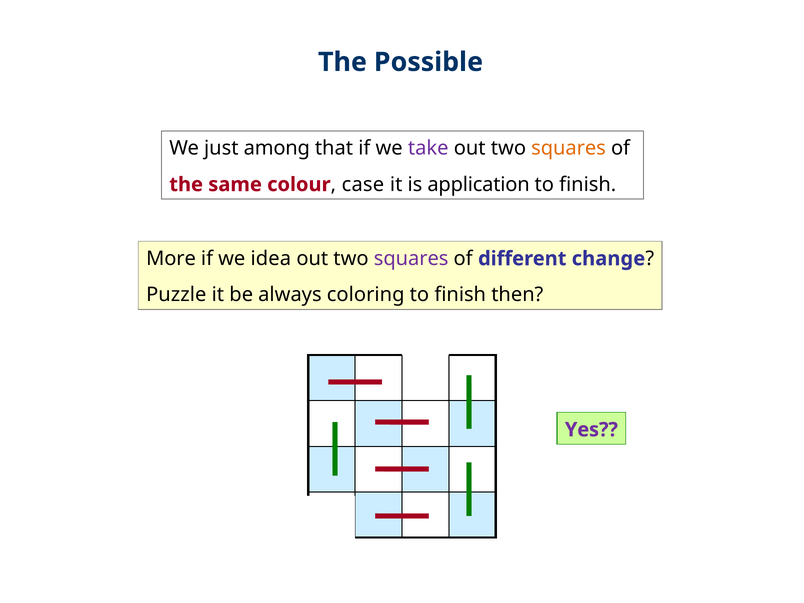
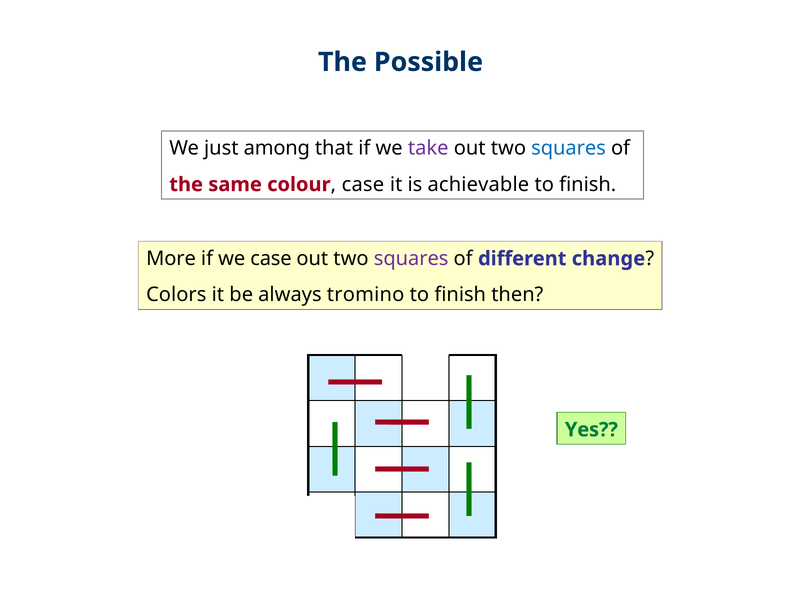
squares at (569, 148) colour: orange -> blue
application: application -> achievable
we idea: idea -> case
Puzzle: Puzzle -> Colors
coloring: coloring -> tromino
Yes colour: purple -> green
